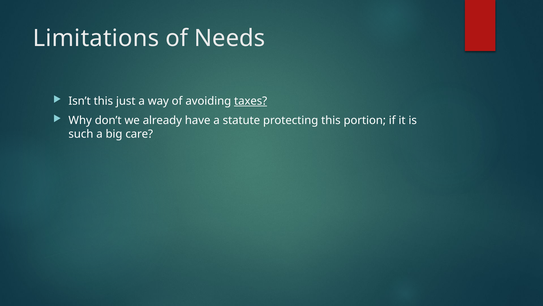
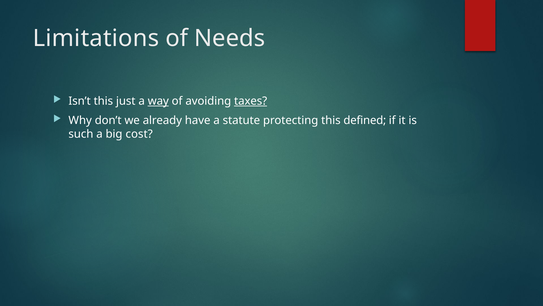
way underline: none -> present
portion: portion -> defined
care: care -> cost
